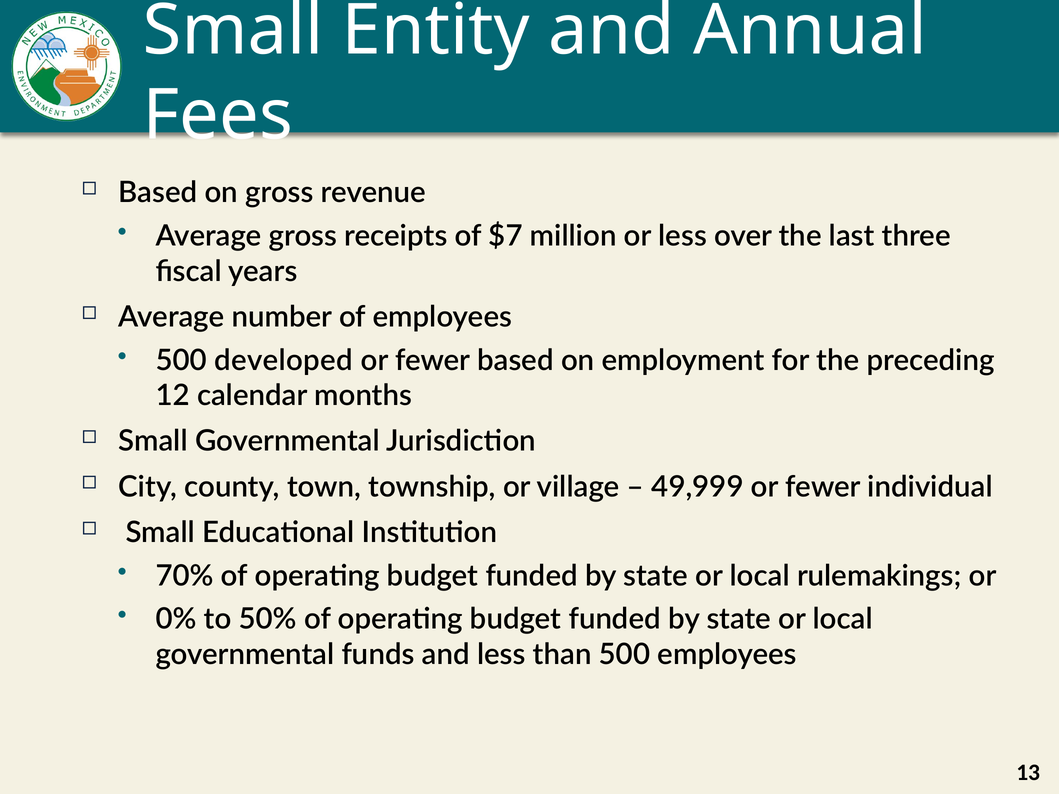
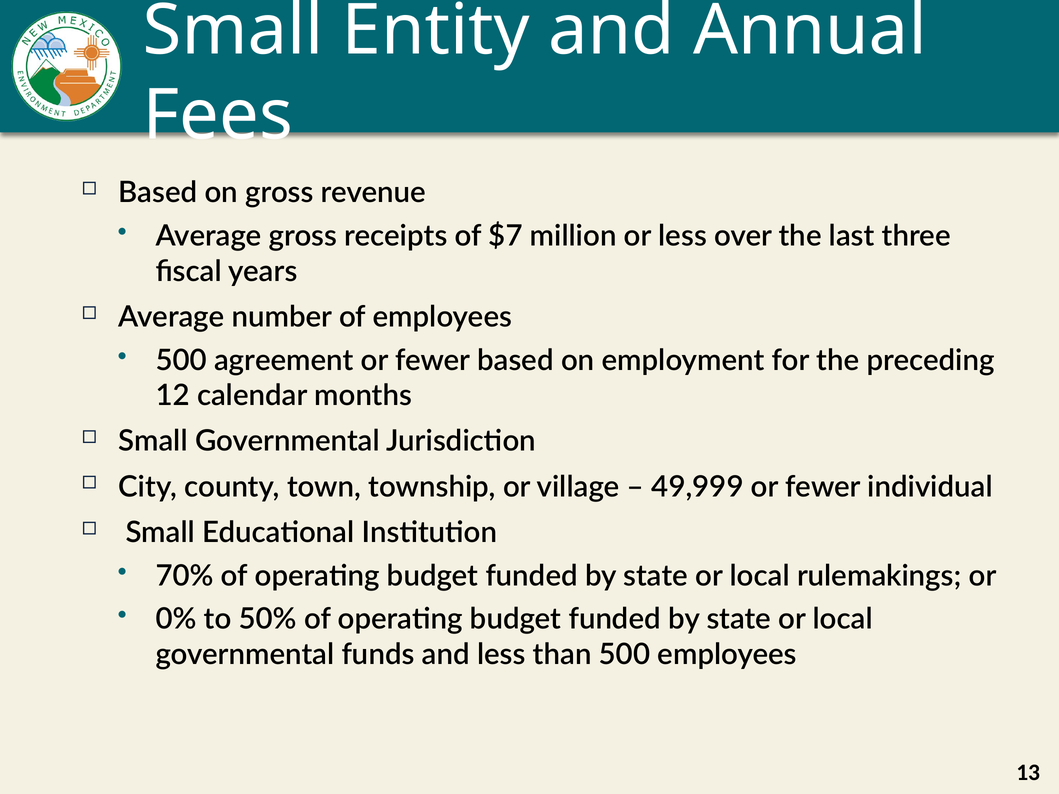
developed: developed -> agreement
